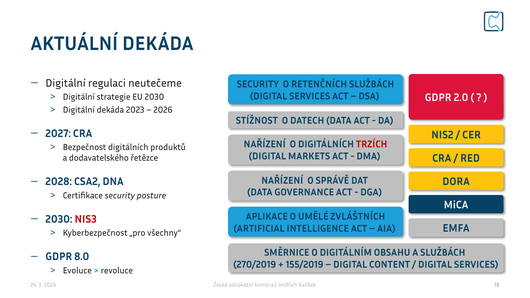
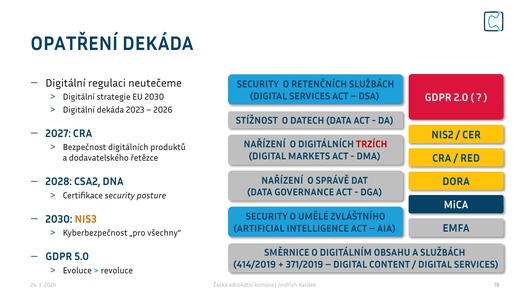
AKTUÁLNÍ: AKTUÁLNÍ -> OPATŘENÍ
APLIKACE at (267, 217): APLIKACE -> SECURITY
ZVLÁŠTNÍCH: ZVLÁŠTNÍCH -> ZVLÁŠTNÍHO
NIS3 colour: red -> orange
8.0: 8.0 -> 5.0
270/2019: 270/2019 -> 414/2019
155/2019: 155/2019 -> 371/2019
